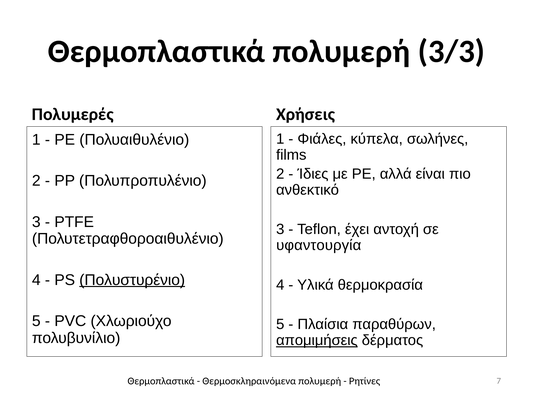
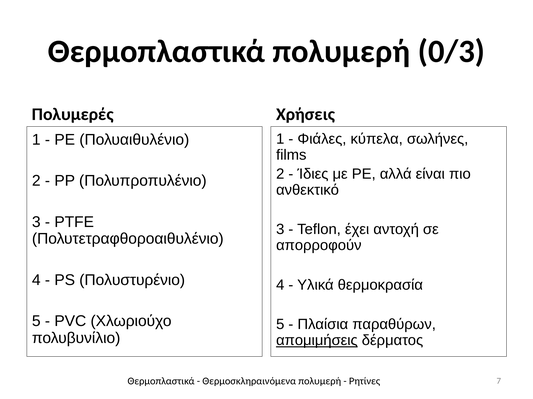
3/3: 3/3 -> 0/3
υφαντουργία: υφαντουργία -> απορροφούν
Πολυστυρένιο underline: present -> none
